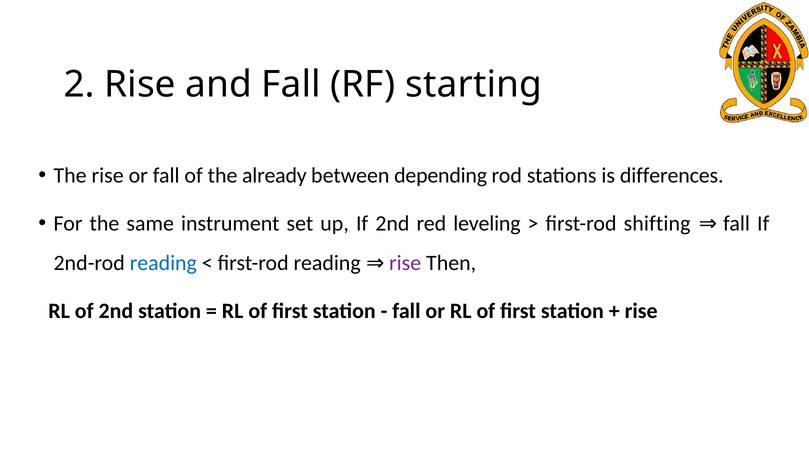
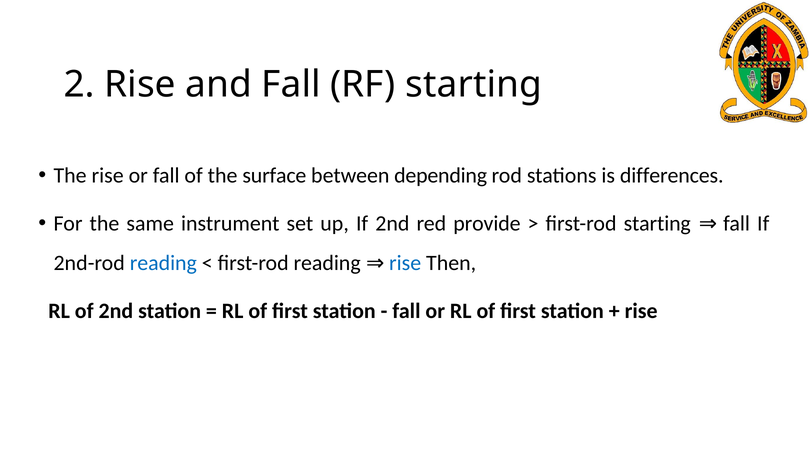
already: already -> surface
leveling: leveling -> provide
first-rod shifting: shifting -> starting
rise at (405, 263) colour: purple -> blue
